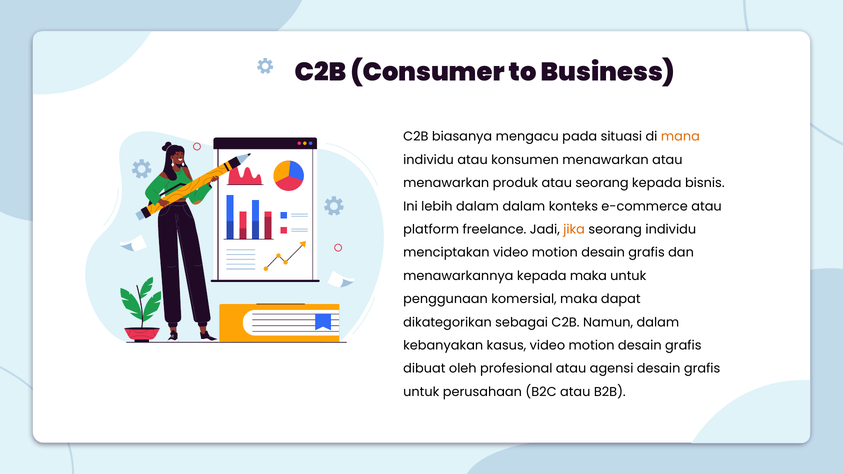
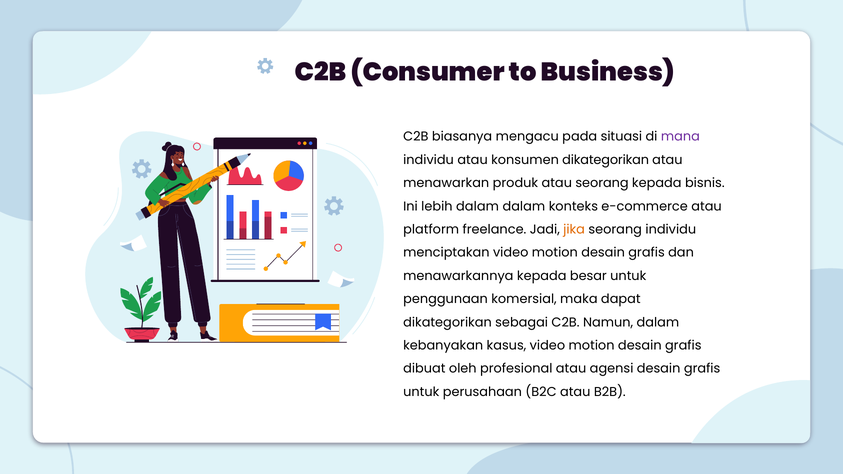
mana colour: orange -> purple
konsumen menawarkan: menawarkan -> dikategorikan
kepada maka: maka -> besar
